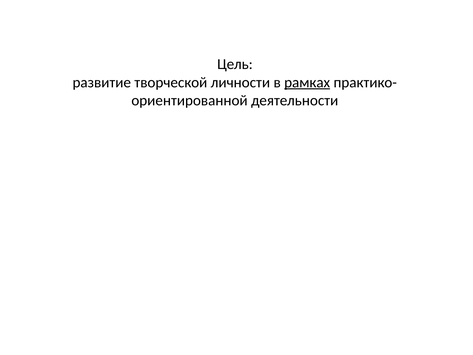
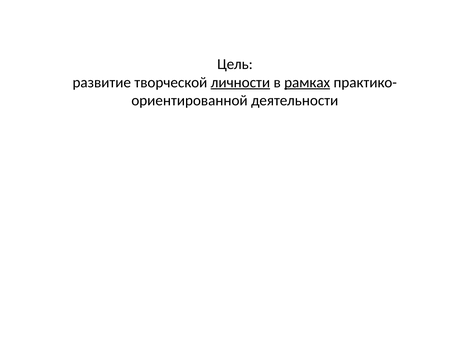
личности underline: none -> present
